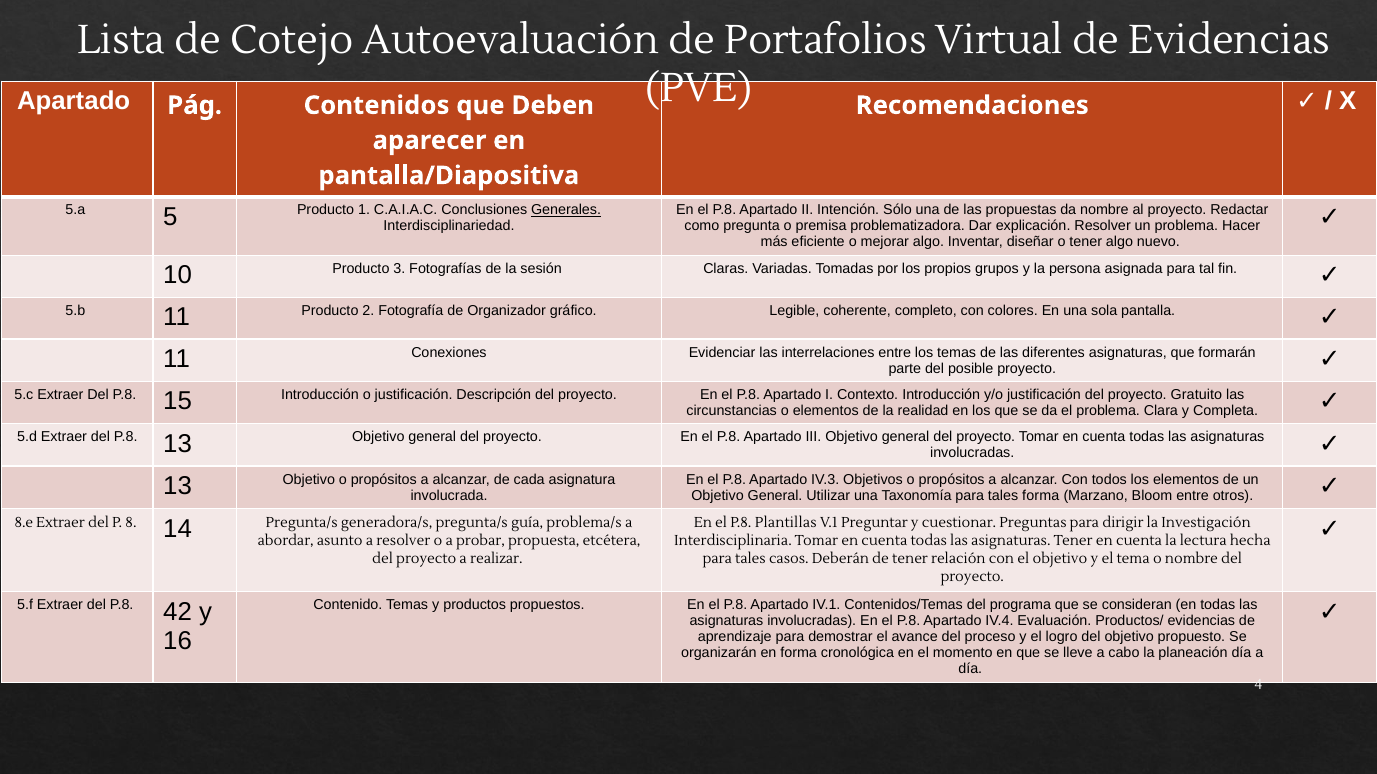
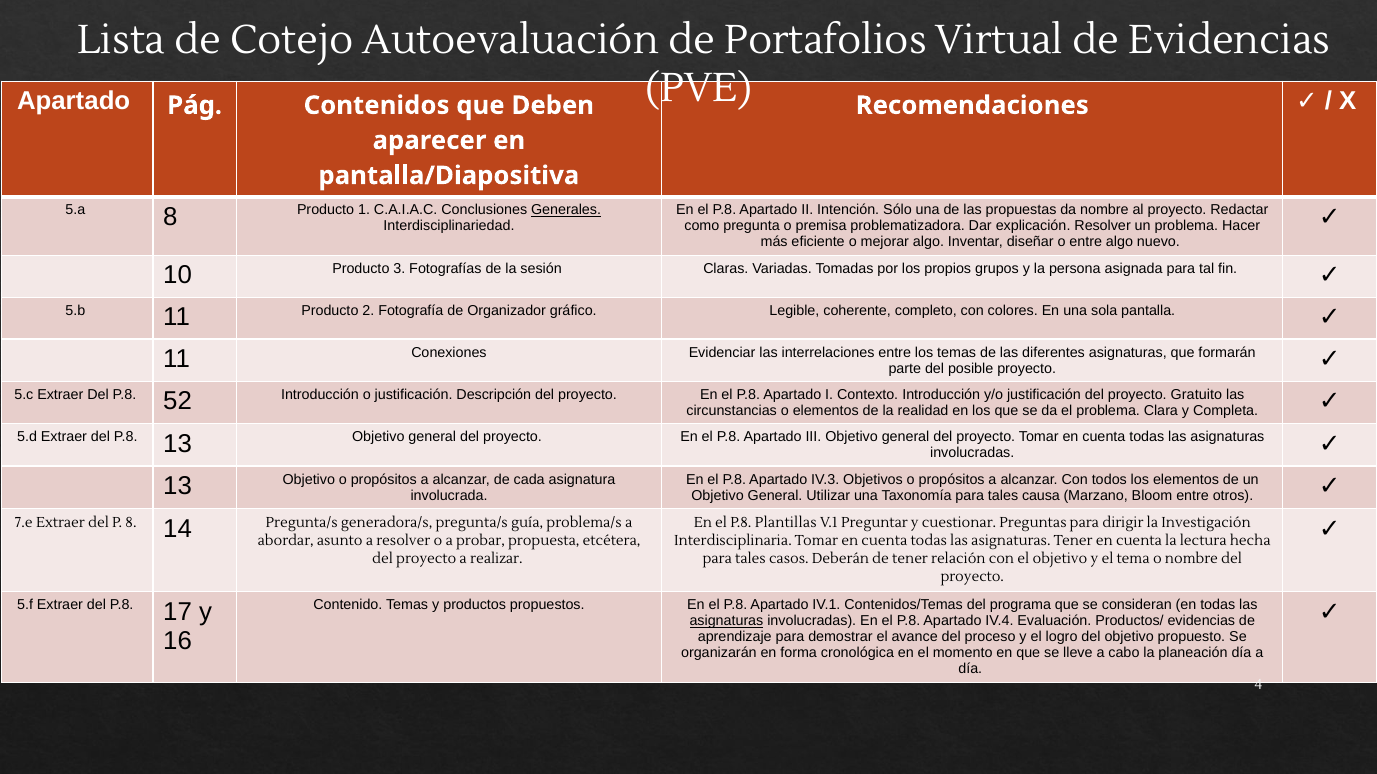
5.a 5: 5 -> 8
o tener: tener -> entre
15: 15 -> 52
tales forma: forma -> causa
8.e: 8.e -> 7.e
42: 42 -> 17
asignaturas at (726, 622) underline: none -> present
